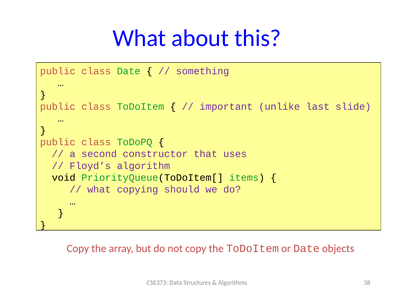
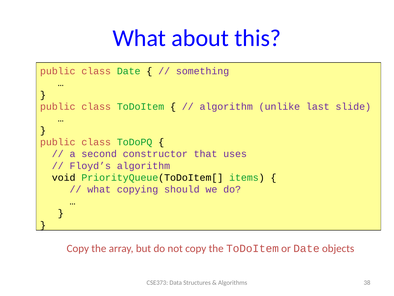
important at (226, 106): important -> algorithm
